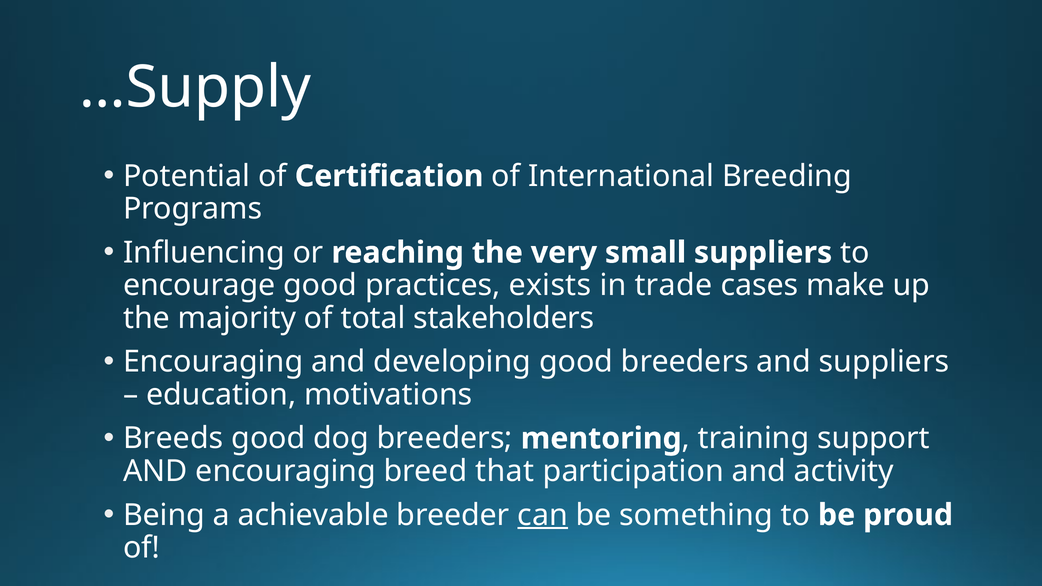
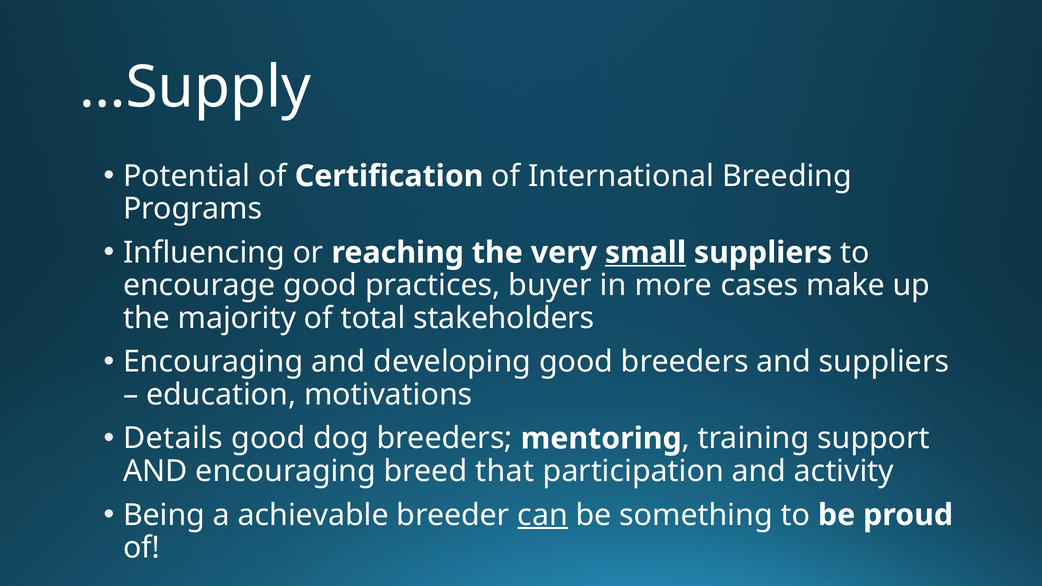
small underline: none -> present
exists: exists -> buyer
trade: trade -> more
Breeds: Breeds -> Details
